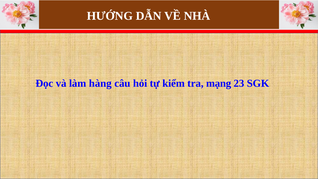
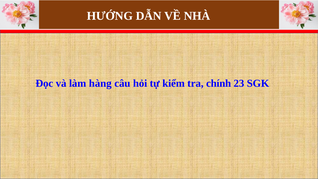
mạng: mạng -> chính
